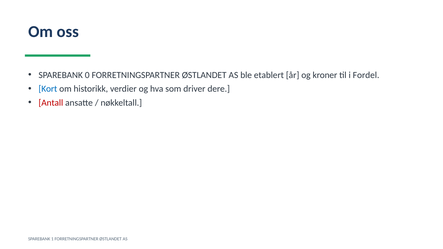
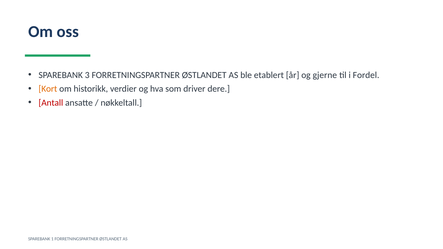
0: 0 -> 3
kroner: kroner -> gjerne
Kort colour: blue -> orange
